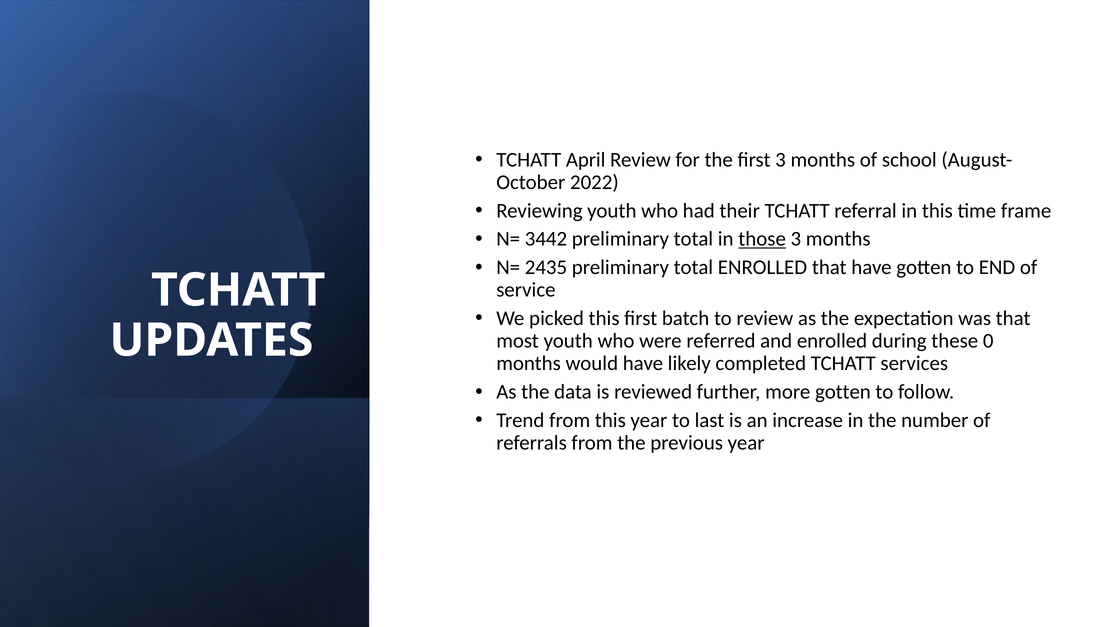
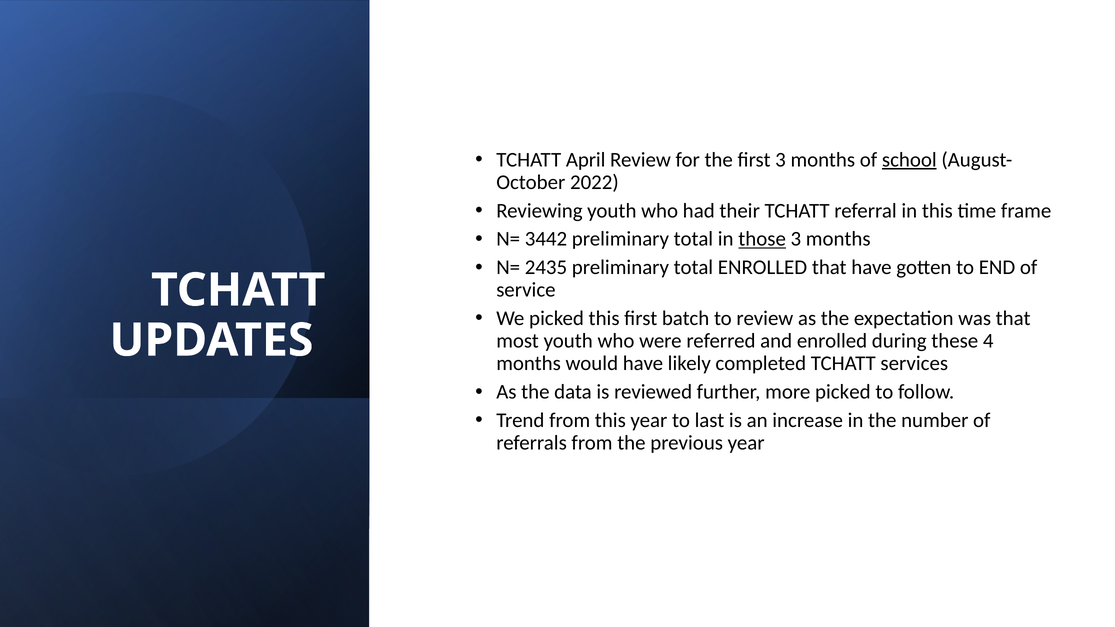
school underline: none -> present
0: 0 -> 4
more gotten: gotten -> picked
